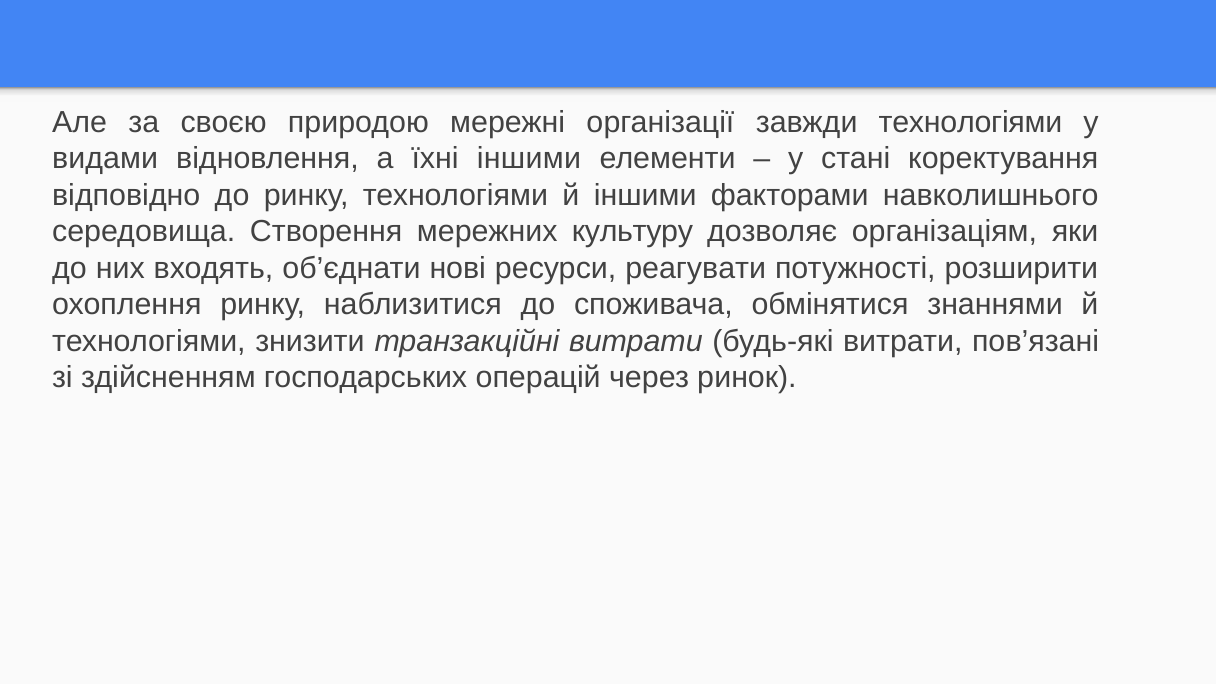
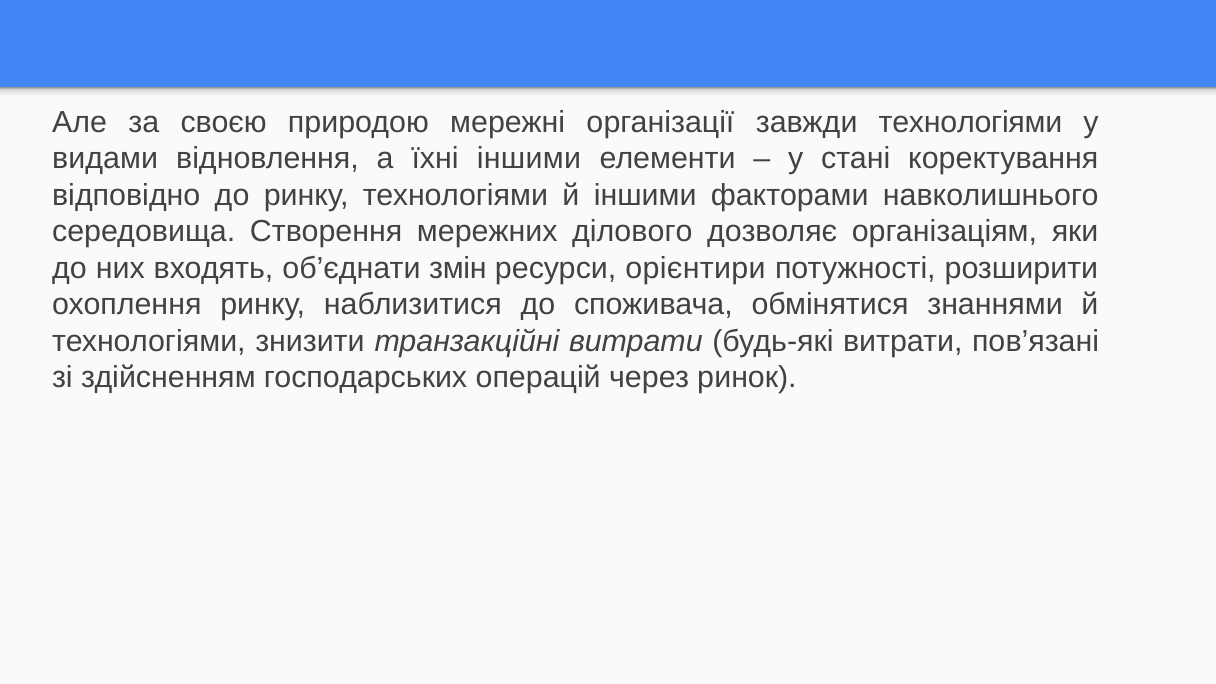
культуру: культуру -> ділового
нові: нові -> змін
реагувати: реагувати -> орієнтири
